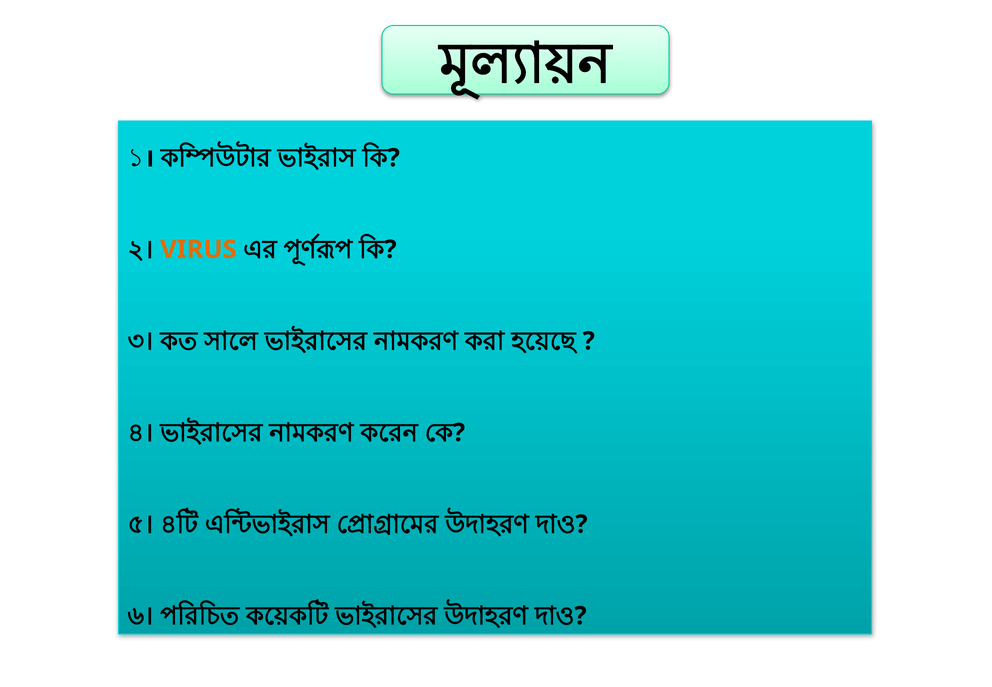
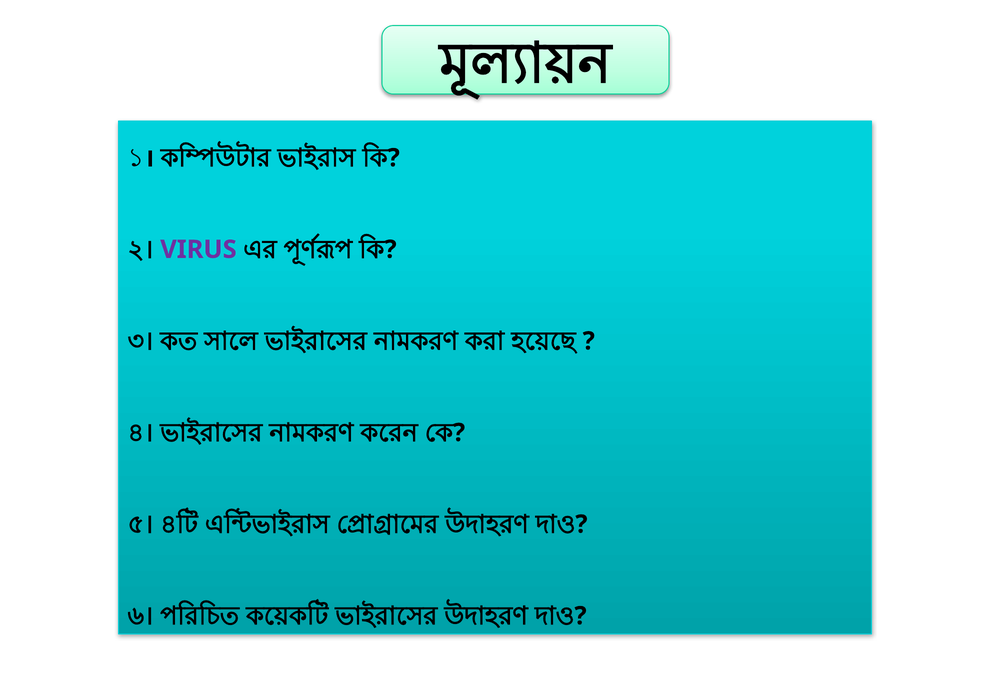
VIRUS colour: orange -> purple
